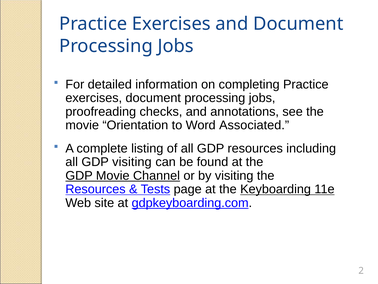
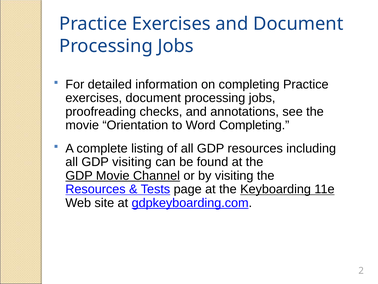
Word Associated: Associated -> Completing
